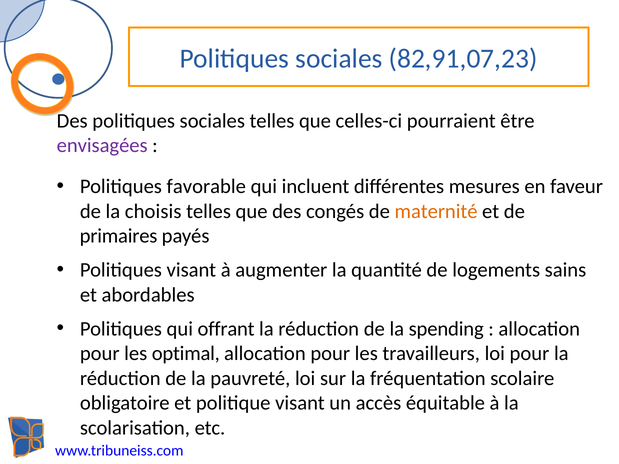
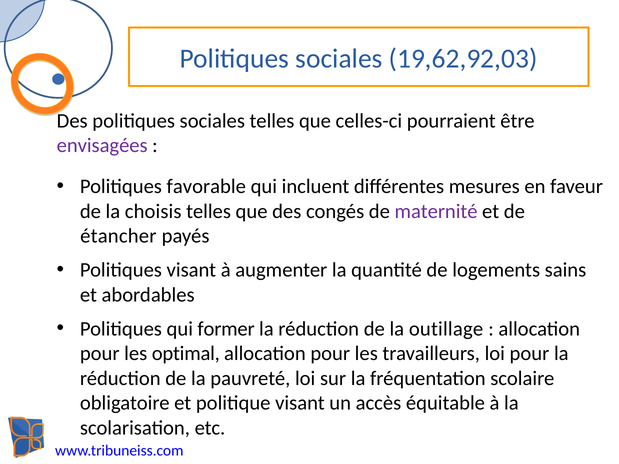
82,91,07,23: 82,91,07,23 -> 19,62,92,03
maternité colour: orange -> purple
primaires: primaires -> étancher
offrant: offrant -> former
spending: spending -> outillage
